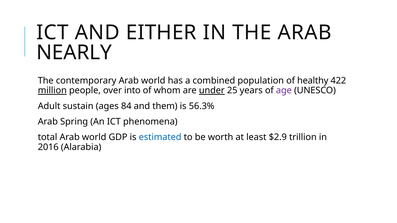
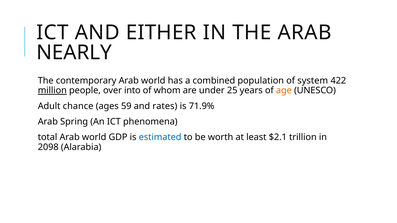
healthy: healthy -> system
under underline: present -> none
age colour: purple -> orange
sustain: sustain -> chance
84: 84 -> 59
them: them -> rates
56.3%: 56.3% -> 71.9%
$2.9: $2.9 -> $2.1
2016: 2016 -> 2098
